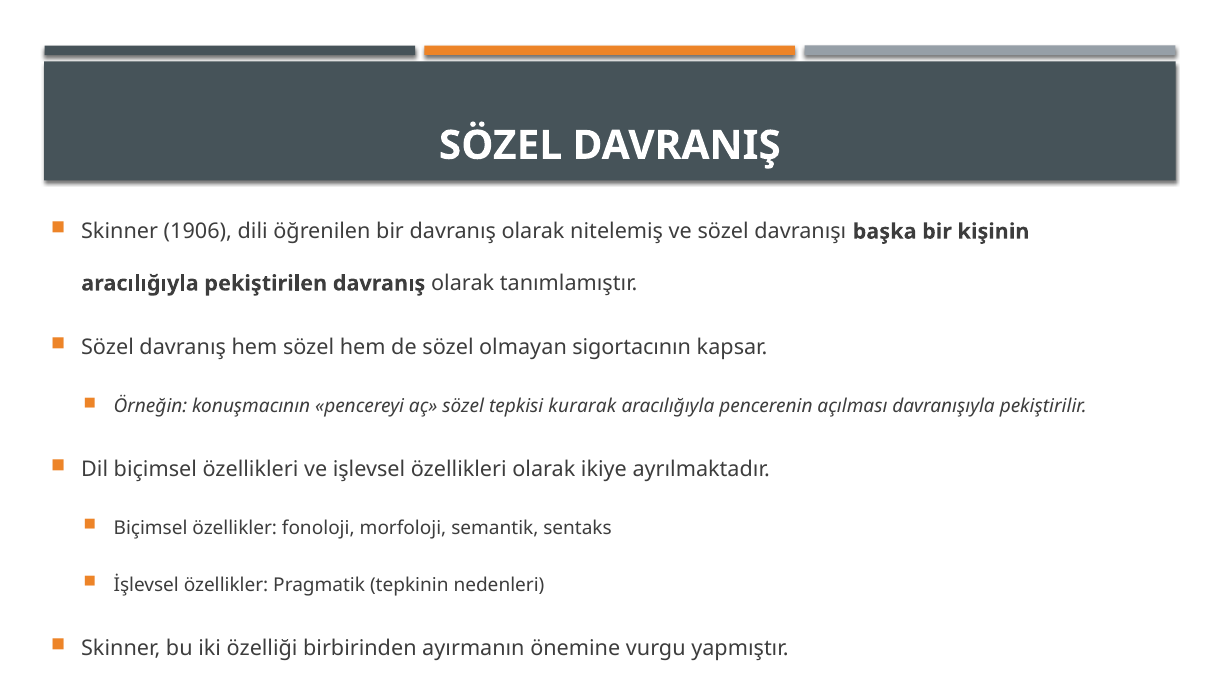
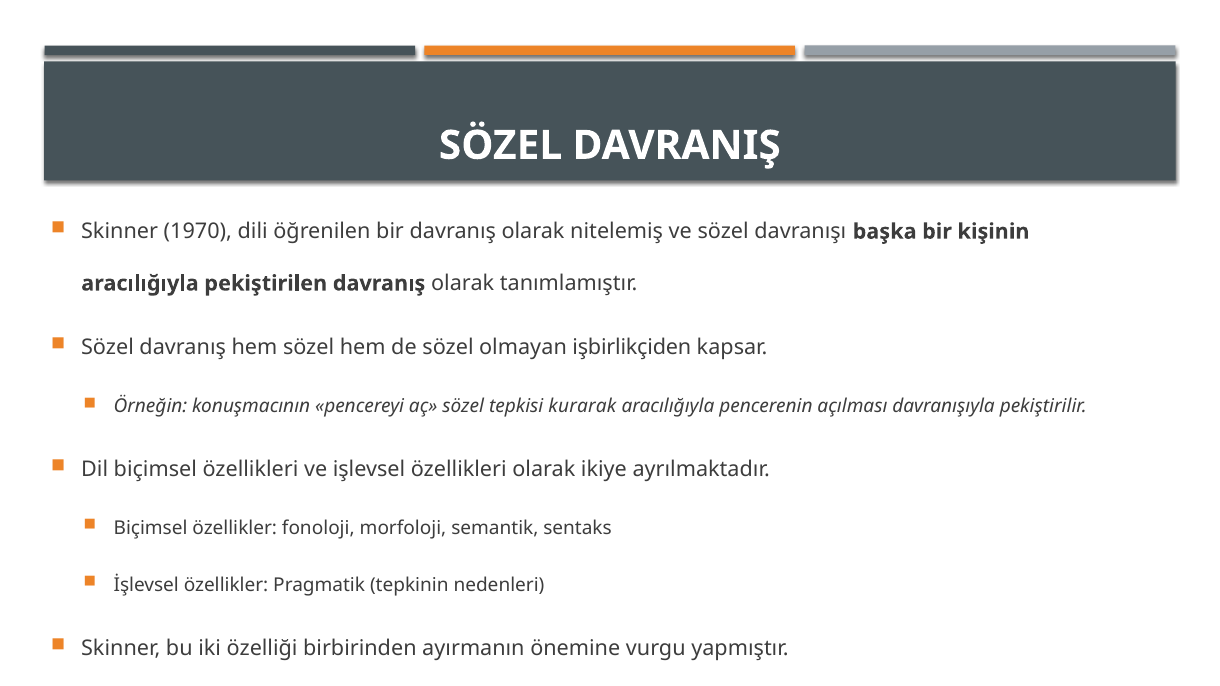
1906: 1906 -> 1970
sigortacının: sigortacının -> işbirlikçiden
